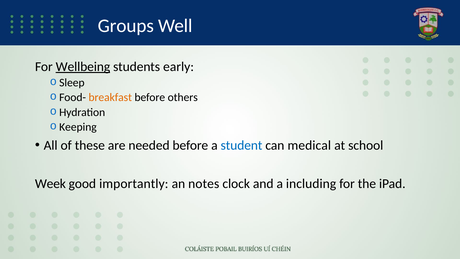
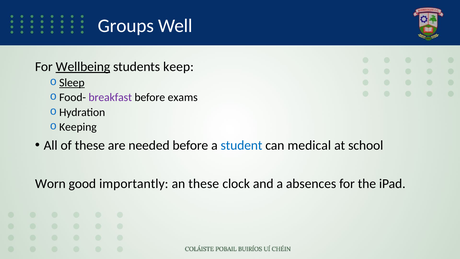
early: early -> keep
Sleep underline: none -> present
breakfast colour: orange -> purple
others: others -> exams
Week: Week -> Worn
an notes: notes -> these
including: including -> absences
